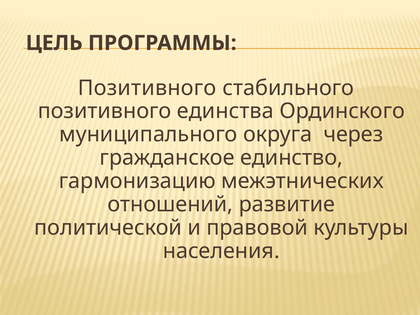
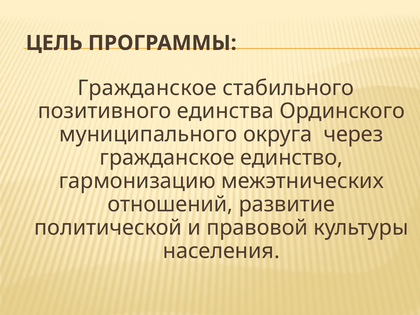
Позитивного at (147, 88): Позитивного -> Гражданское
